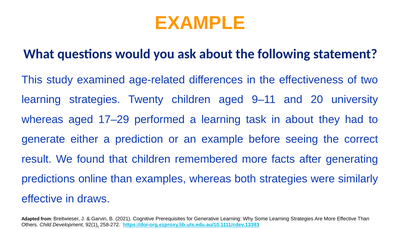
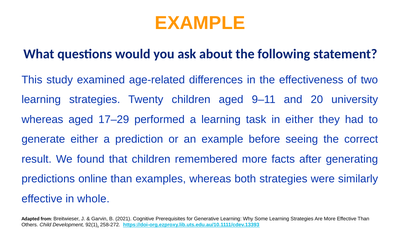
in about: about -> either
draws: draws -> whole
